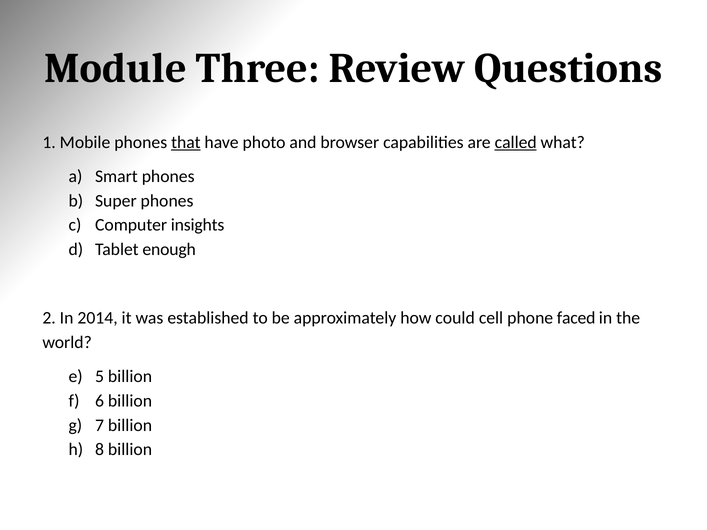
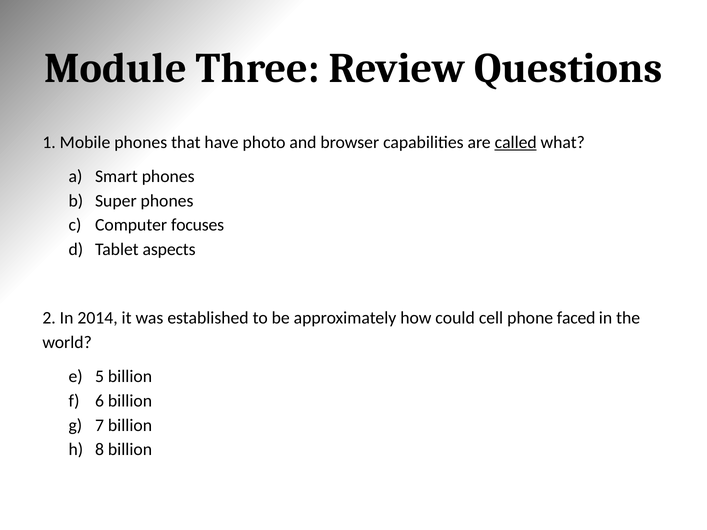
that underline: present -> none
insights: insights -> focuses
enough: enough -> aspects
